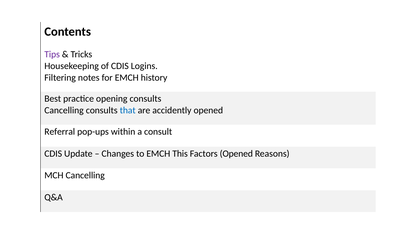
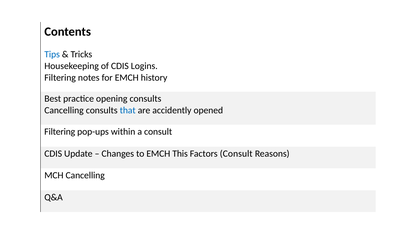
Tips colour: purple -> blue
Referral at (60, 132): Referral -> Filtering
Factors Opened: Opened -> Consult
